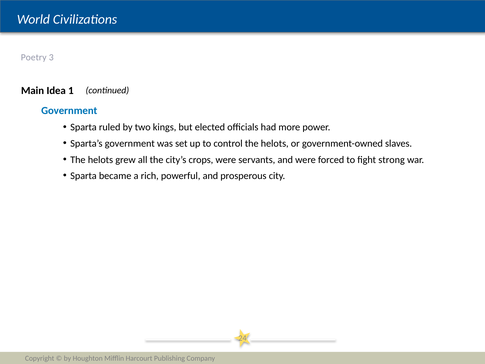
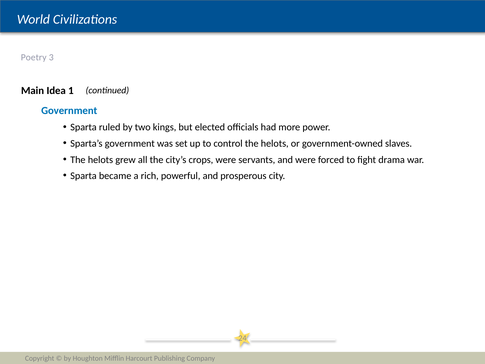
strong: strong -> drama
